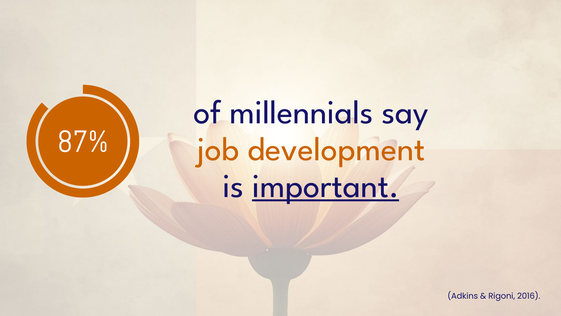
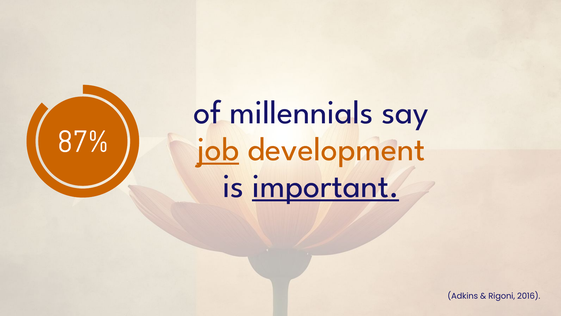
job underline: none -> present
